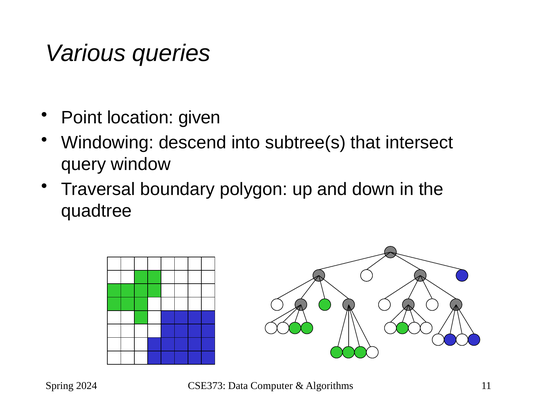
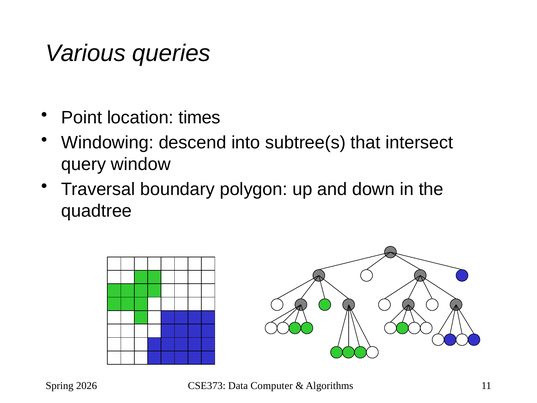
given: given -> times
2024: 2024 -> 2026
